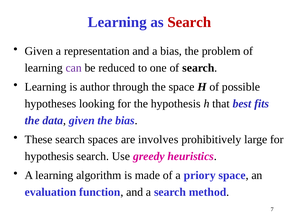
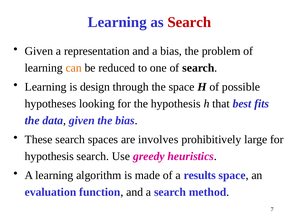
can colour: purple -> orange
author: author -> design
priory: priory -> results
